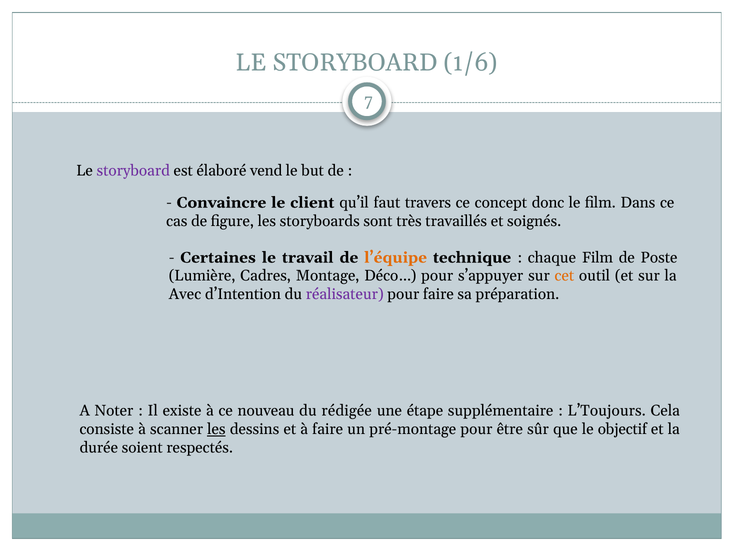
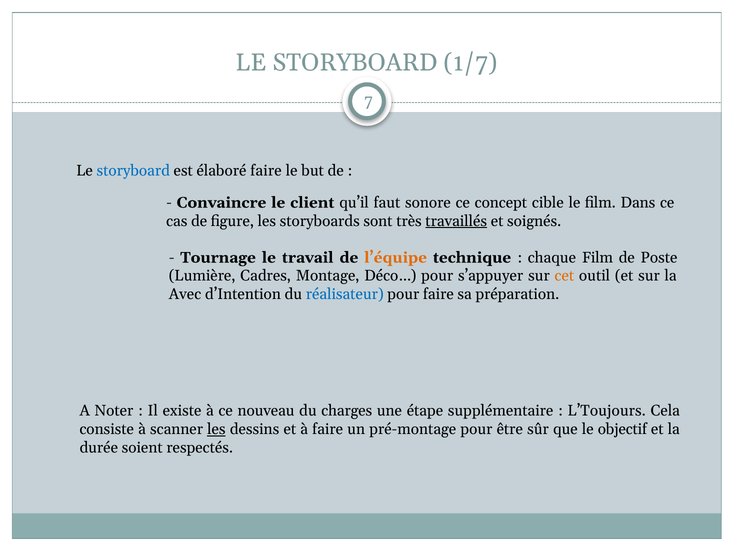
1/6: 1/6 -> 1/7
storyboard at (133, 171) colour: purple -> blue
élaboré vend: vend -> faire
travers: travers -> sonore
donc: donc -> cible
travaillés underline: none -> present
Certaines: Certaines -> Tournage
réalisateur colour: purple -> blue
rédigée: rédigée -> charges
